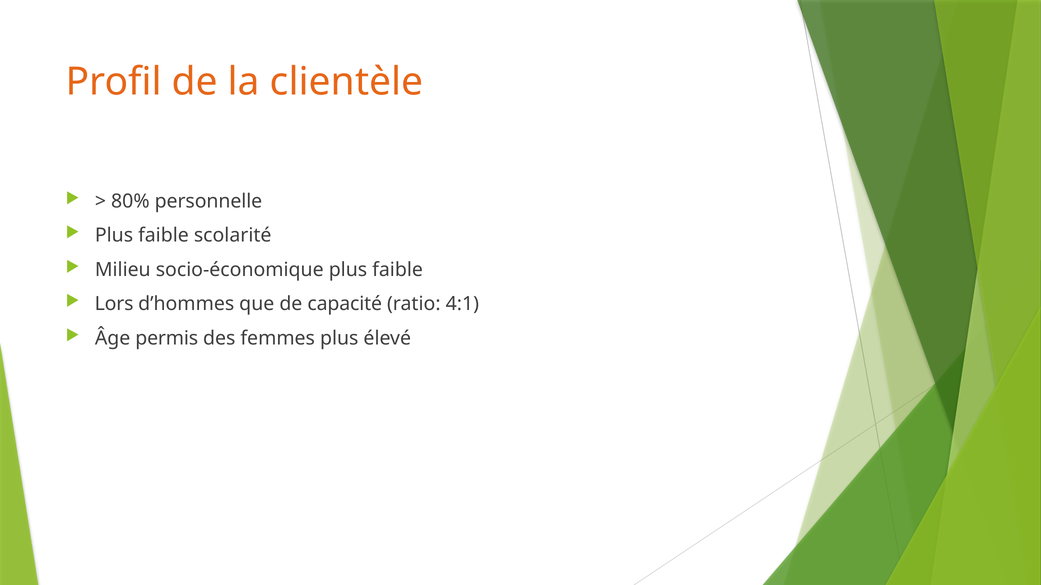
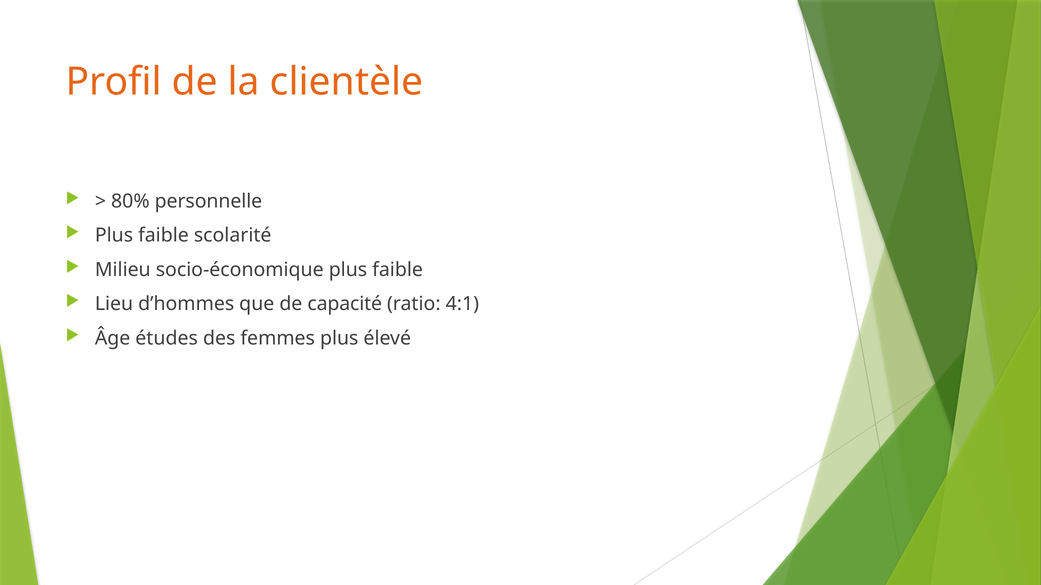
Lors: Lors -> Lieu
permis: permis -> études
